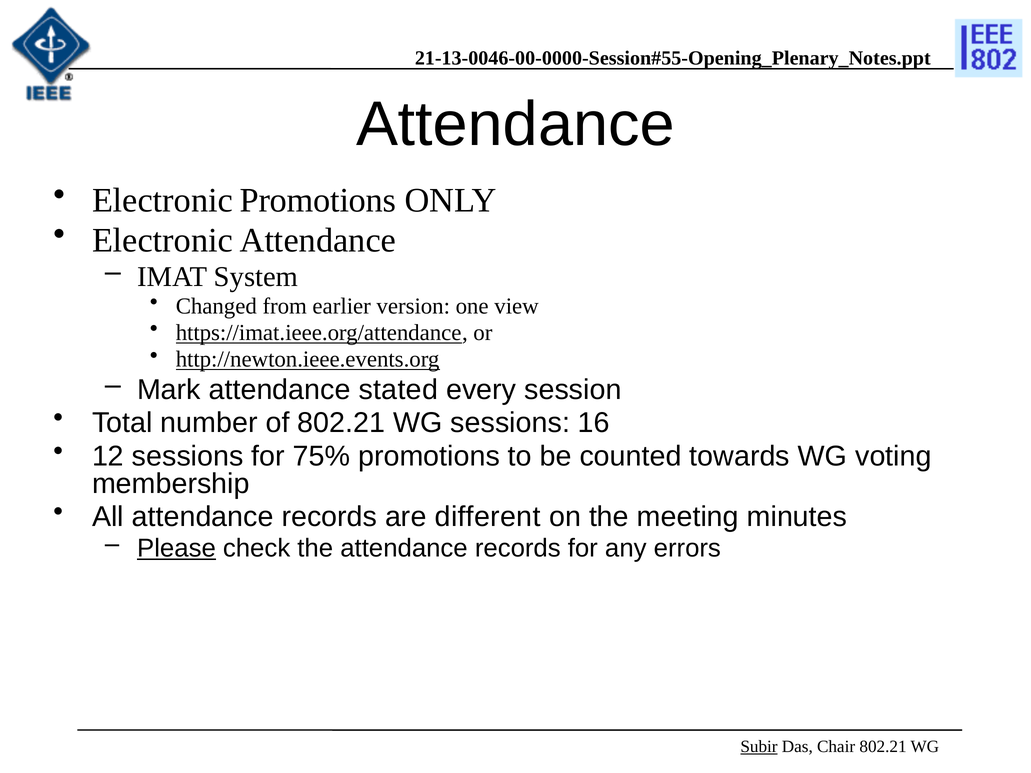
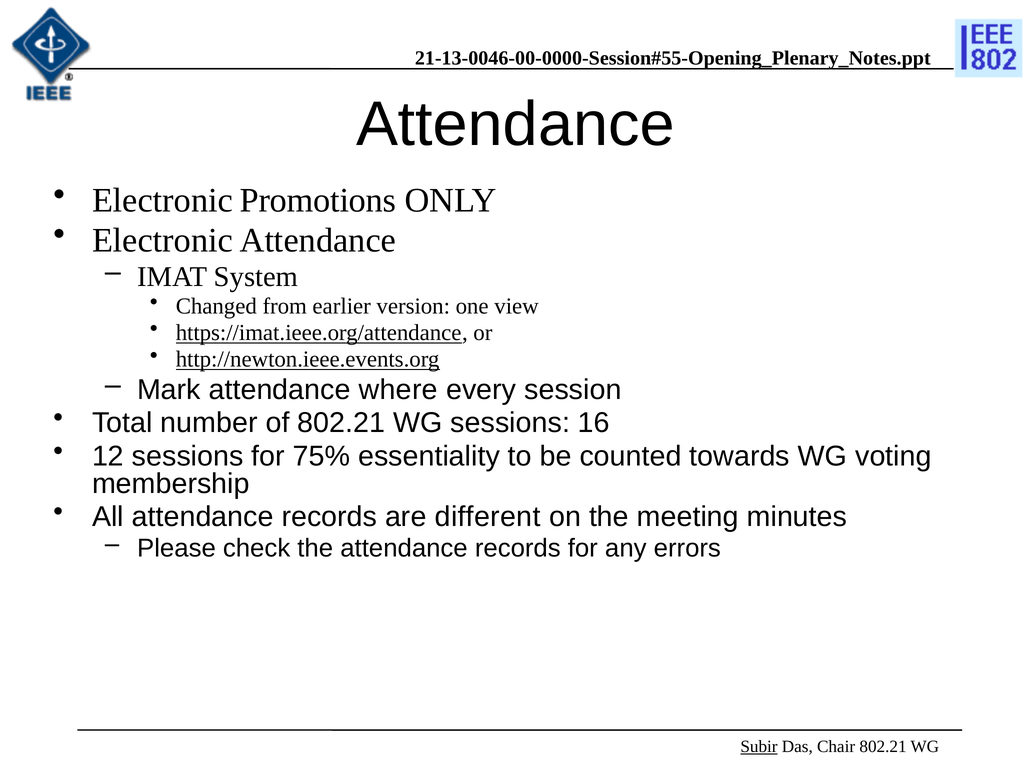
stated: stated -> where
75% promotions: promotions -> essentiality
Please underline: present -> none
